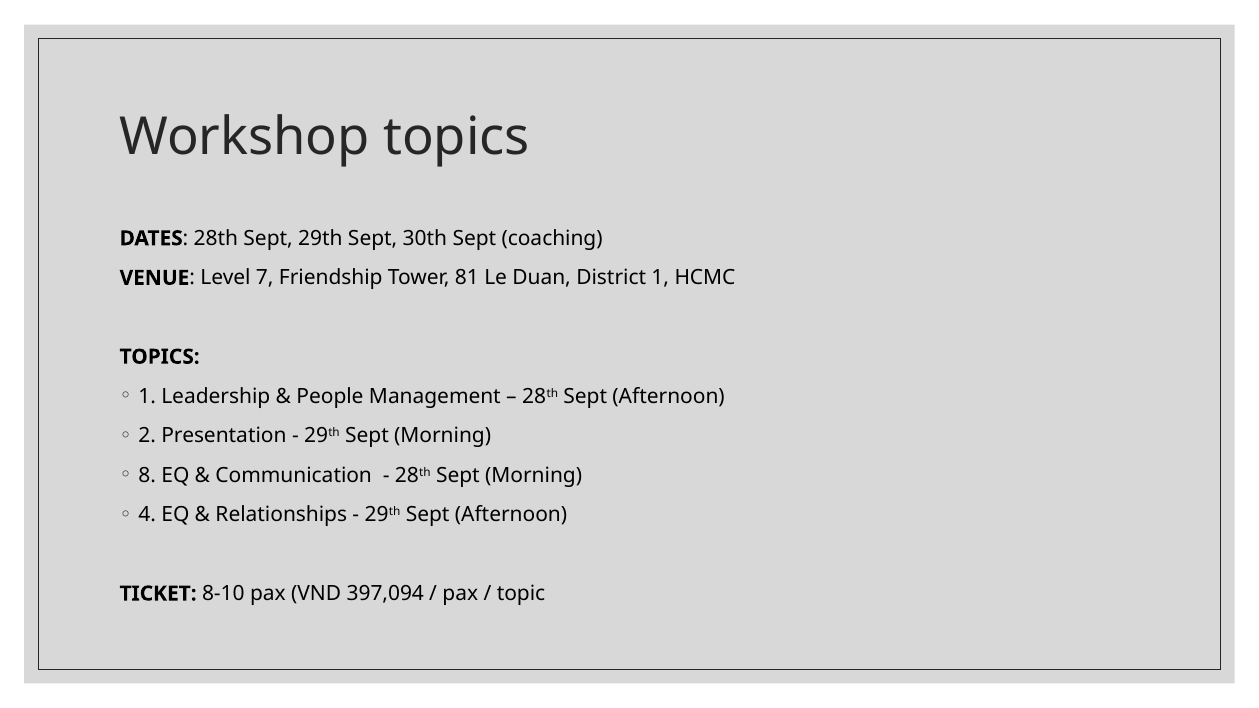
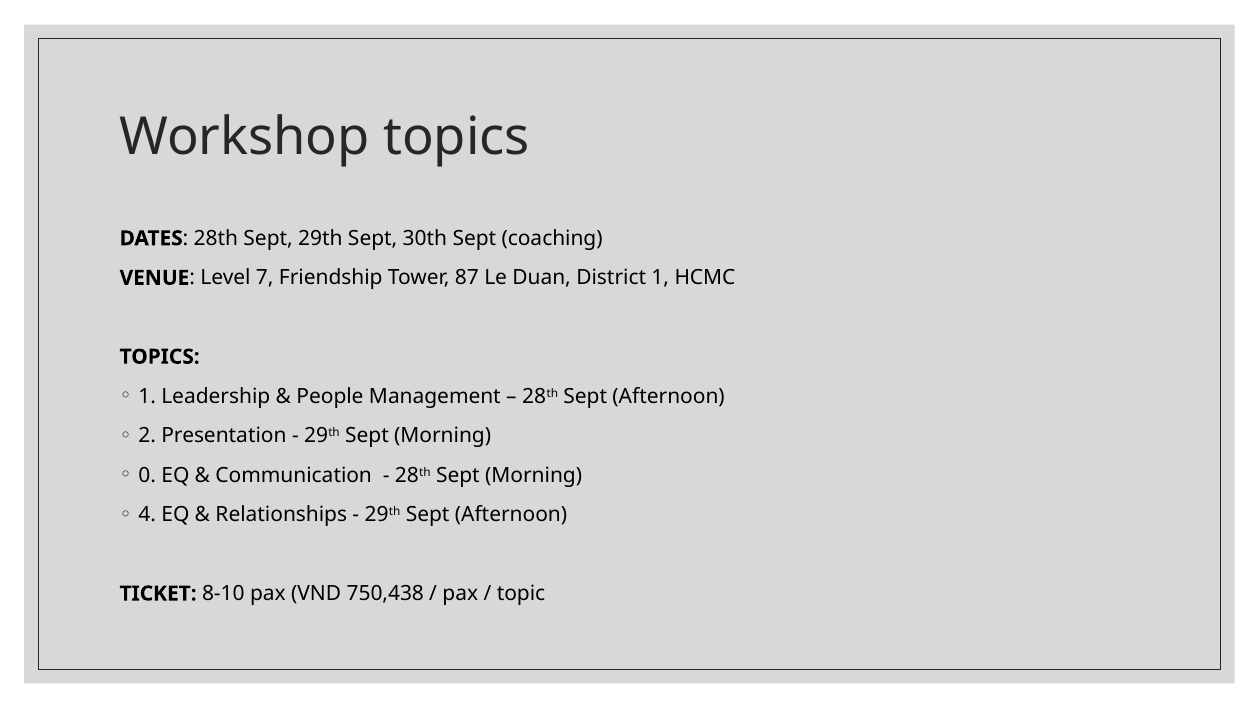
81: 81 -> 87
8: 8 -> 0
397,094: 397,094 -> 750,438
